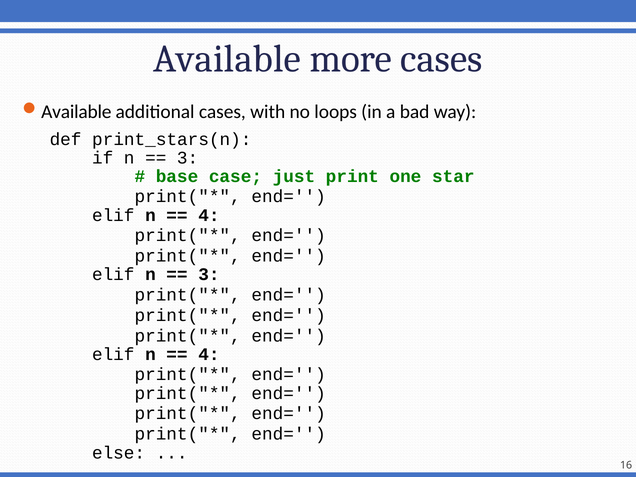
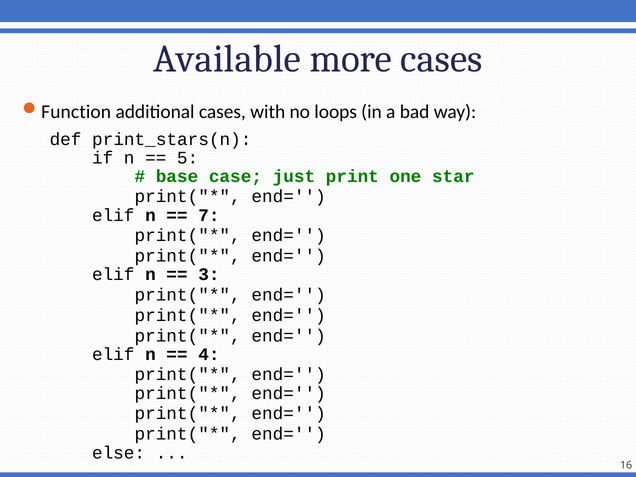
Available at (76, 112): Available -> Function
3 at (188, 158): 3 -> 5
4 at (209, 215): 4 -> 7
